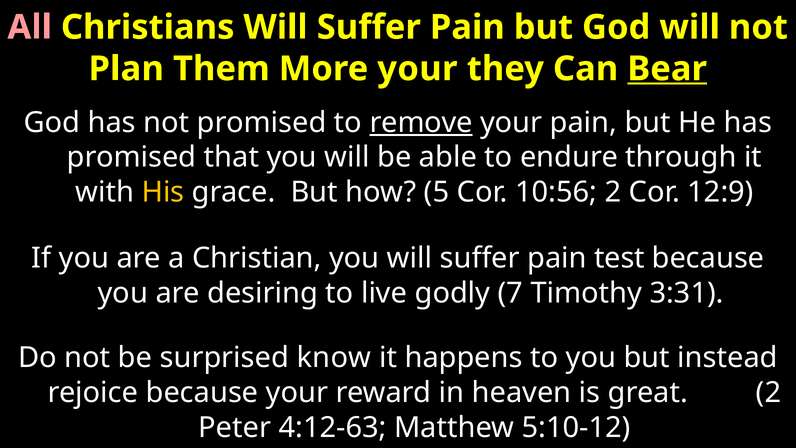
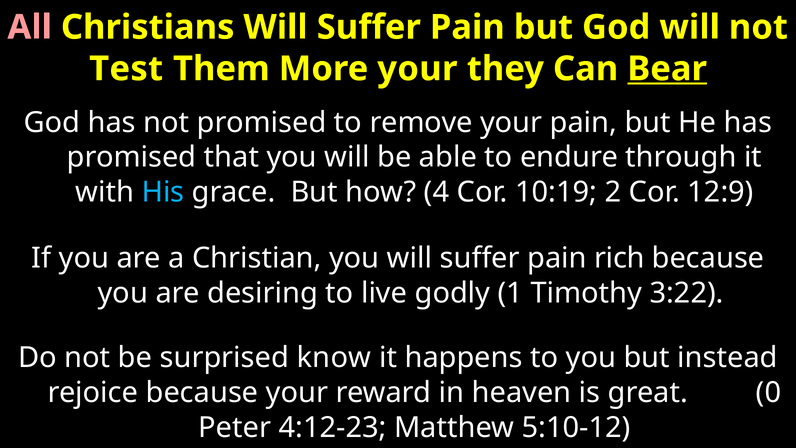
Plan: Plan -> Test
remove underline: present -> none
His colour: yellow -> light blue
5: 5 -> 4
10:56: 10:56 -> 10:19
test: test -> rich
7: 7 -> 1
3:31: 3:31 -> 3:22
great 2: 2 -> 0
4:12-63: 4:12-63 -> 4:12-23
